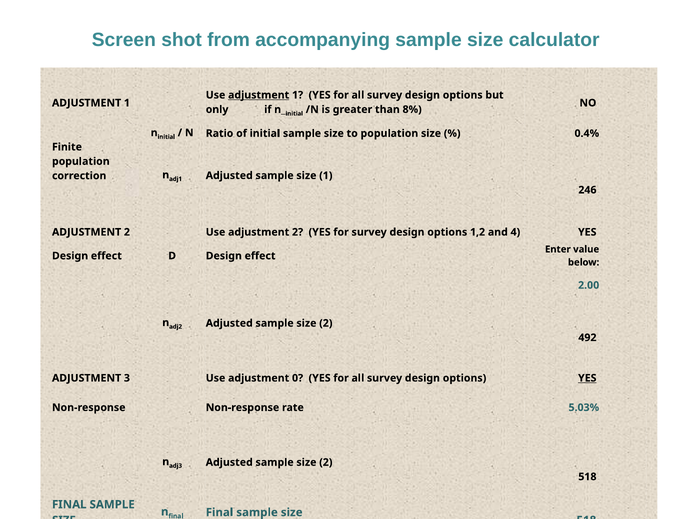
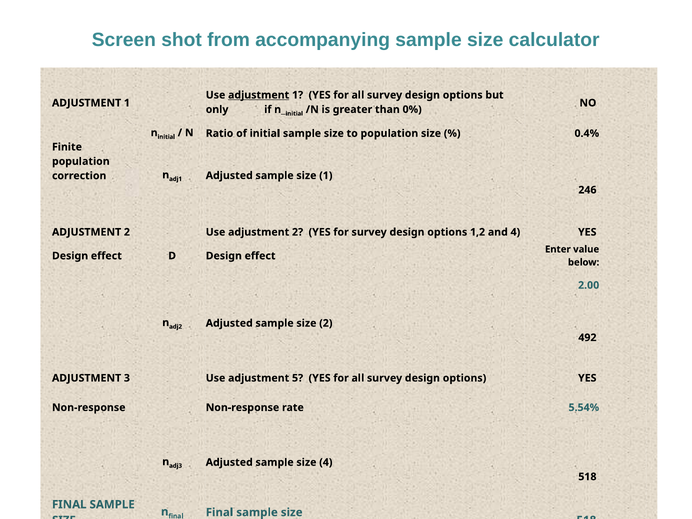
8%: 8% -> 0%
0: 0 -> 5
YES at (587, 378) underline: present -> none
5.03%: 5.03% -> 5.54%
2 at (326, 462): 2 -> 4
